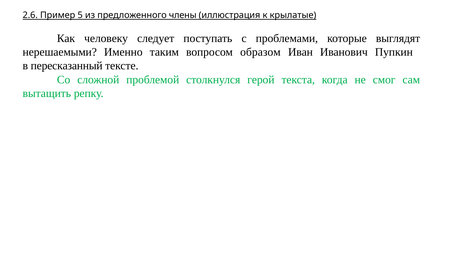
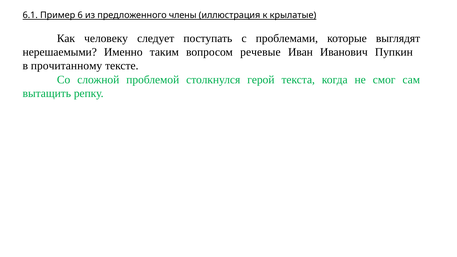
2.6: 2.6 -> 6.1
5: 5 -> 6
образом: образом -> речевые
пересказанный: пересказанный -> прочитанному
